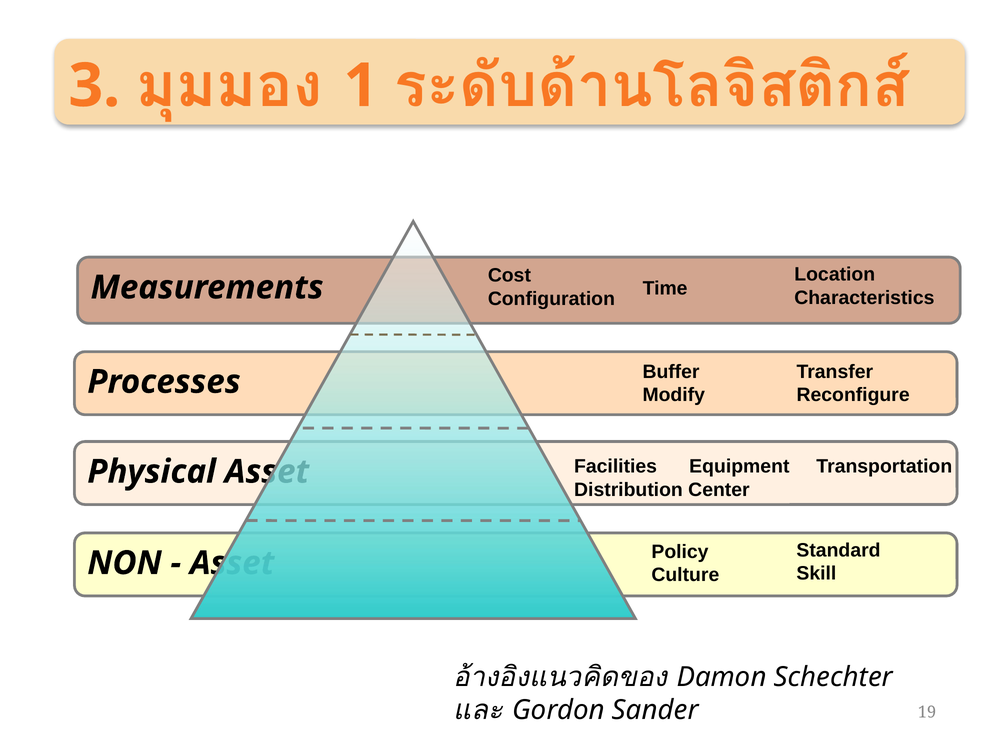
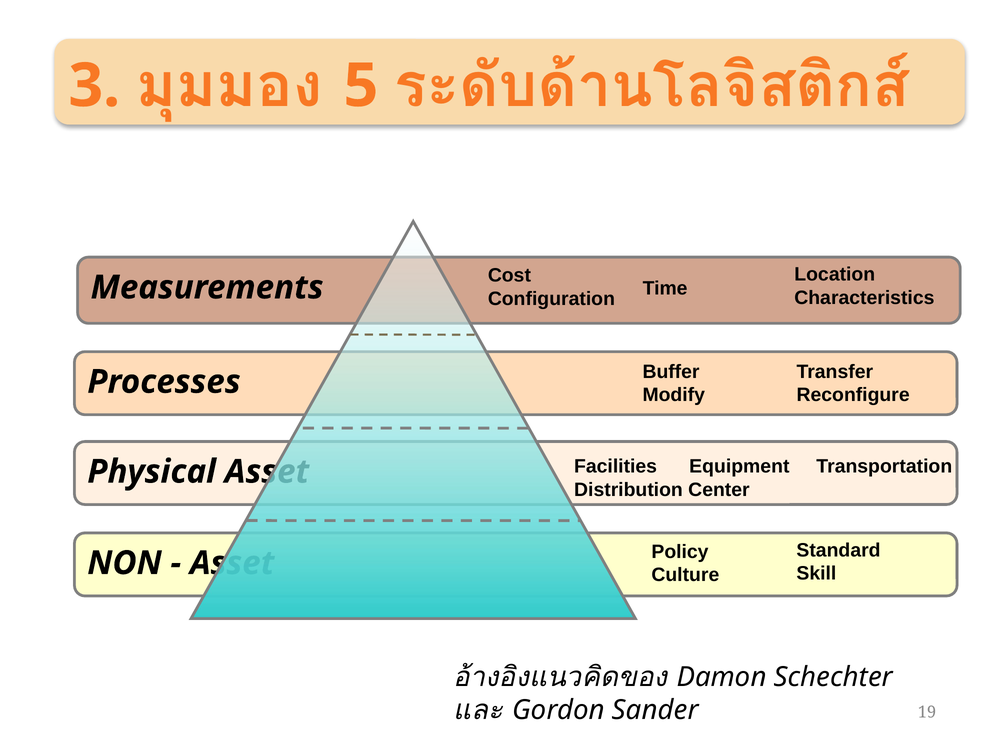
1: 1 -> 5
